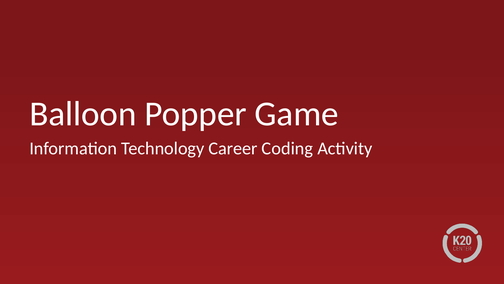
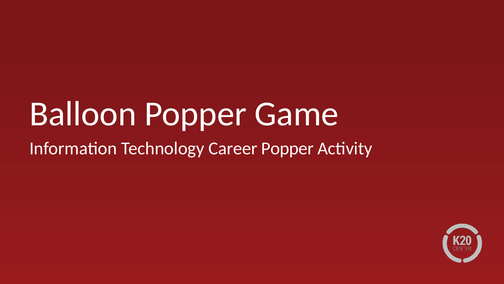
Career Coding: Coding -> Popper
